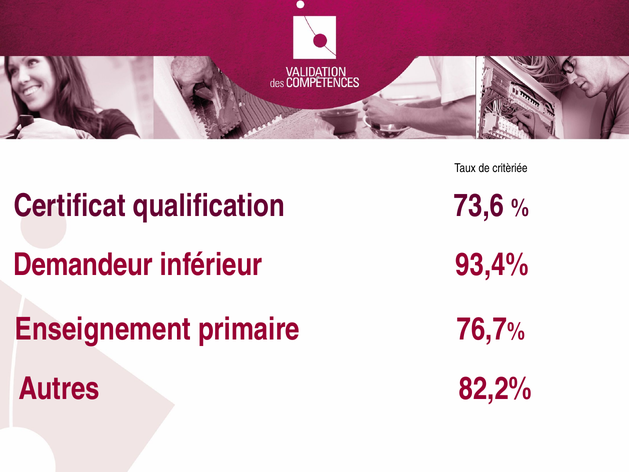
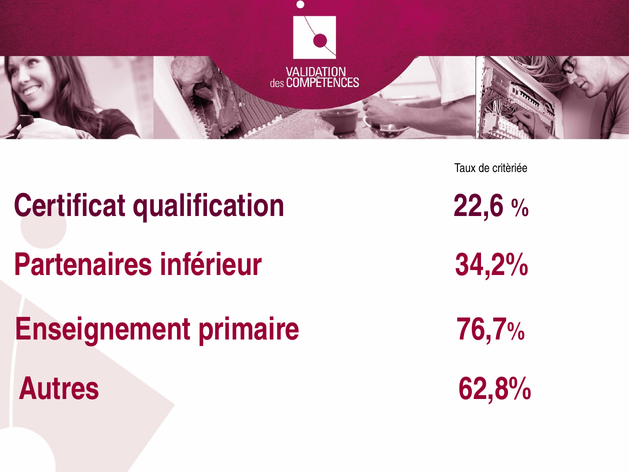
73,6: 73,6 -> 22,6
Demandeur: Demandeur -> Partenaires
93,4%: 93,4% -> 34,2%
82,2%: 82,2% -> 62,8%
